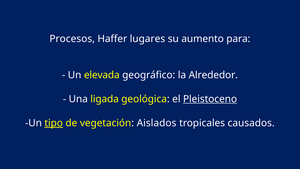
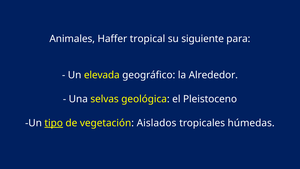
Procesos: Procesos -> Animales
lugares: lugares -> tropical
aumento: aumento -> siguiente
ligada: ligada -> selvas
Pleistoceno underline: present -> none
causados: causados -> húmedas
